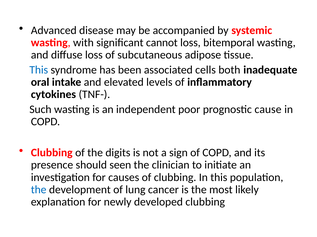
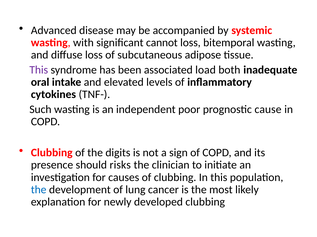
This at (39, 70) colour: blue -> purple
cells: cells -> load
seen: seen -> risks
